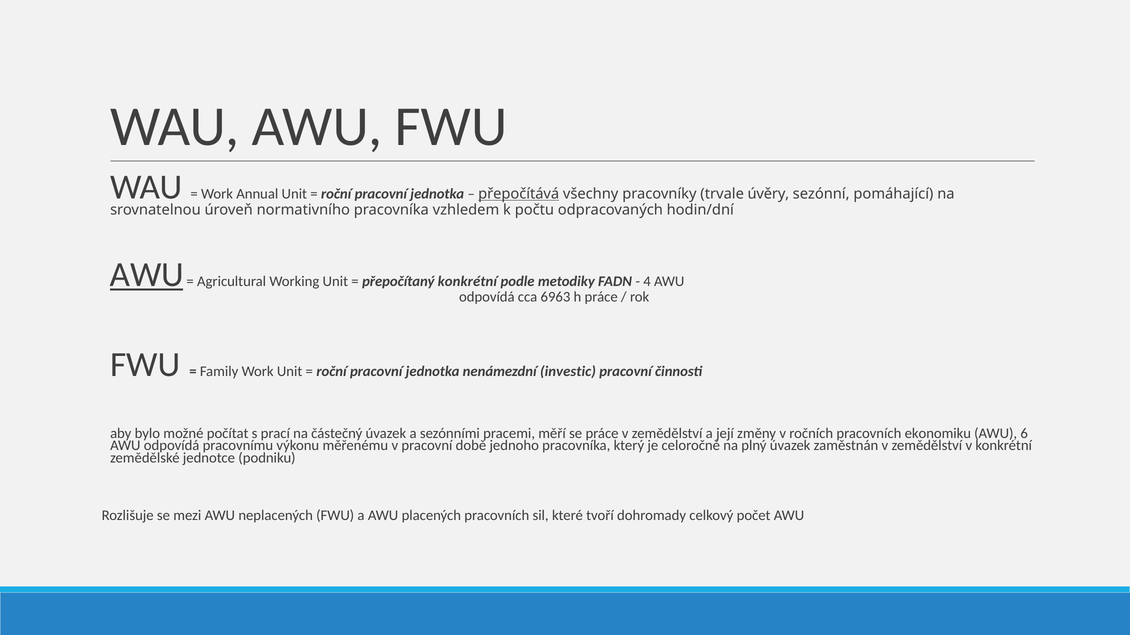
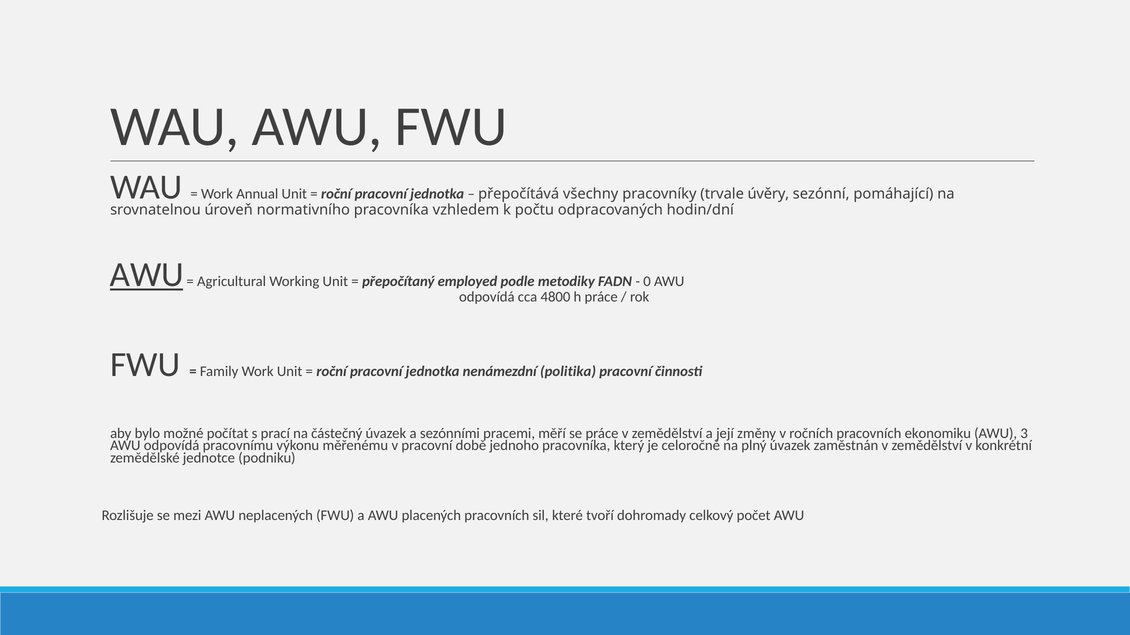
přepočítává underline: present -> none
přepočítaný konkrétní: konkrétní -> employed
4: 4 -> 0
6963: 6963 -> 4800
investic: investic -> politika
6: 6 -> 3
